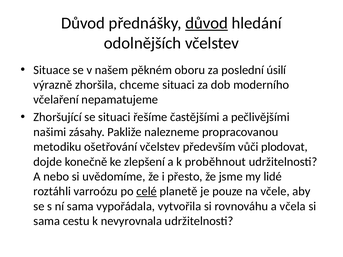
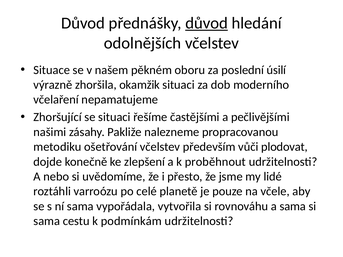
chceme: chceme -> okamžik
celé underline: present -> none
a včela: včela -> sama
nevyrovnala: nevyrovnala -> podmínkám
